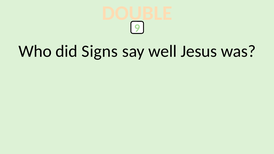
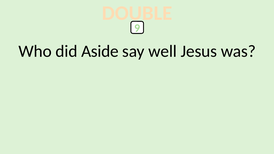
Signs: Signs -> Aside
